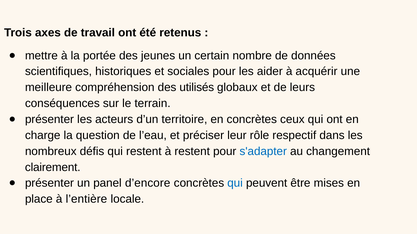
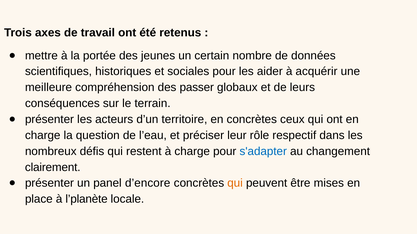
utilisés: utilisés -> passer
à restent: restent -> charge
qui at (235, 184) colour: blue -> orange
l’entière: l’entière -> l’planète
